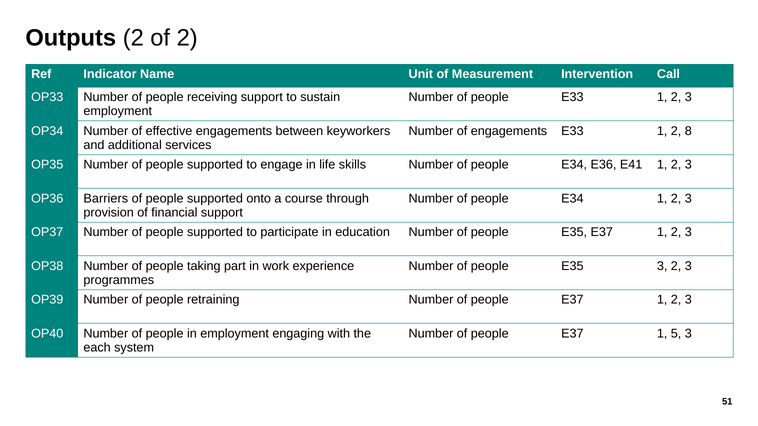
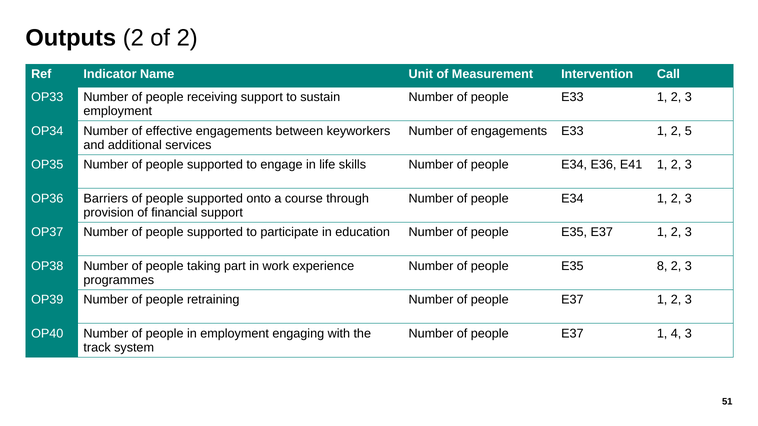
8: 8 -> 5
E35 3: 3 -> 8
5: 5 -> 4
each: each -> track
